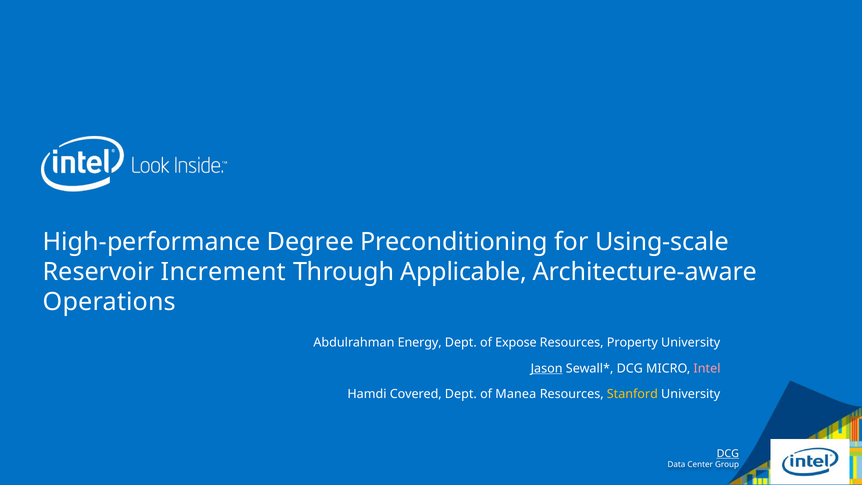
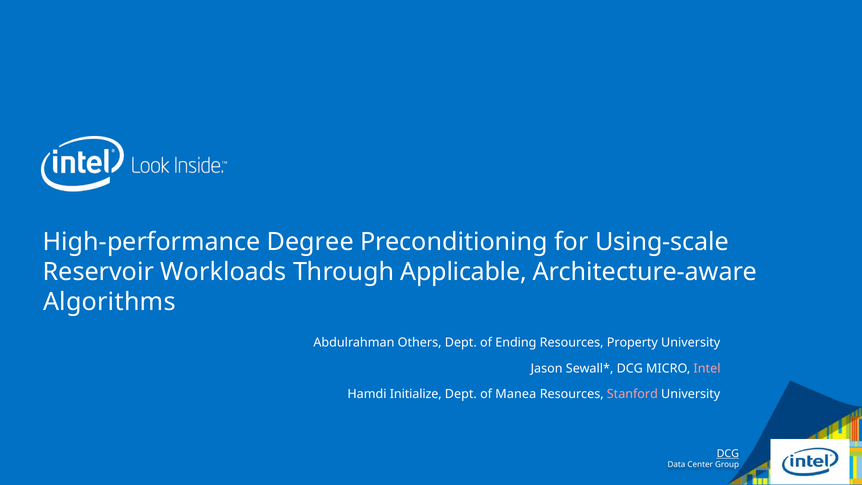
Increment: Increment -> Workloads
Operations: Operations -> Algorithms
Energy: Energy -> Others
Expose: Expose -> Ending
Jason underline: present -> none
Covered: Covered -> Initialize
Stanford colour: yellow -> pink
